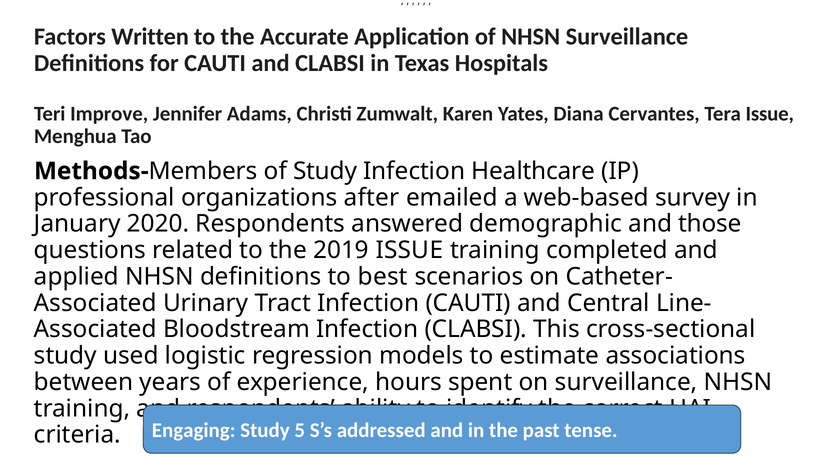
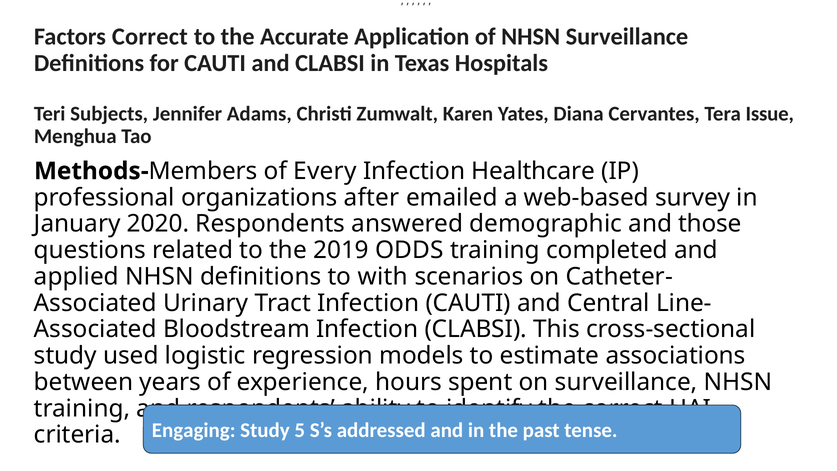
Factors Written: Written -> Correct
Improve: Improve -> Subjects
of Study: Study -> Every
2019 ISSUE: ISSUE -> ODDS
best: best -> with
